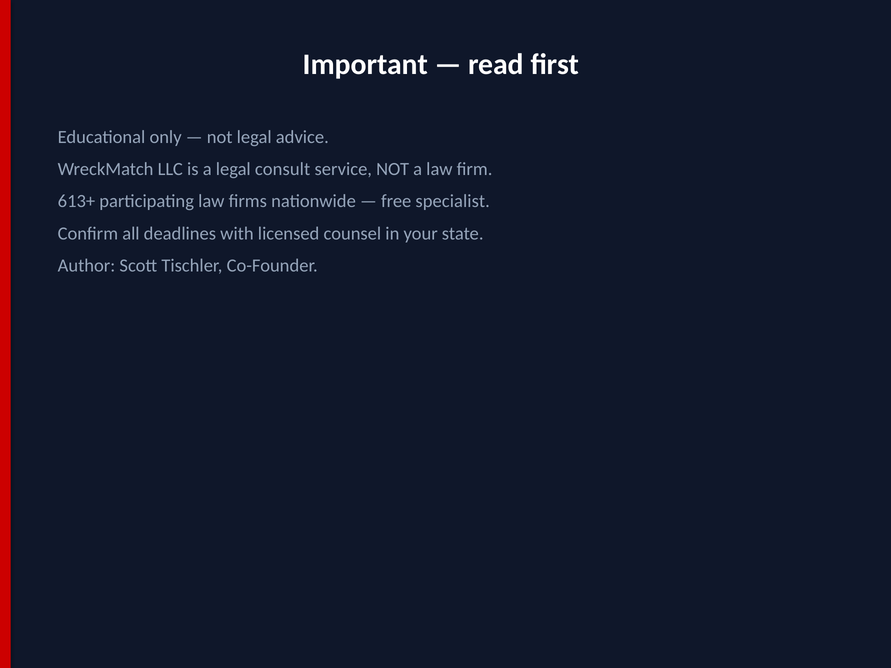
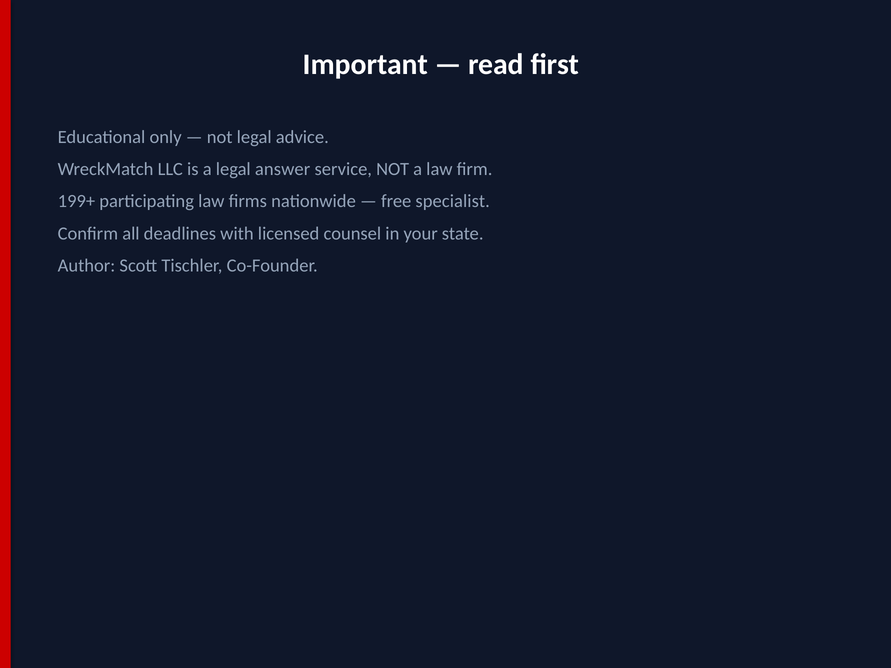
consult: consult -> answer
613+: 613+ -> 199+
